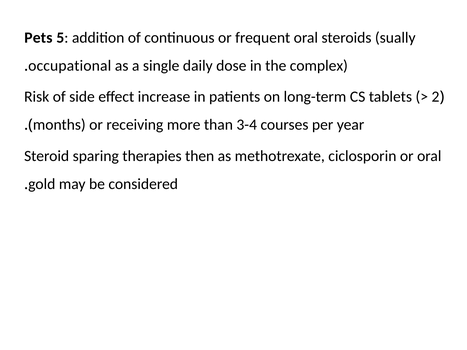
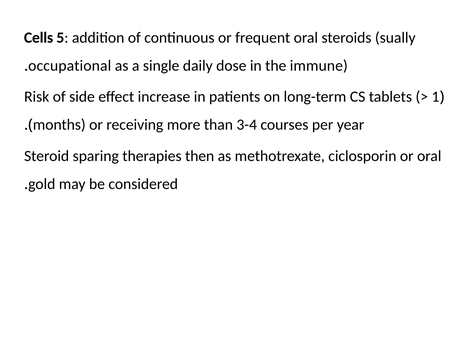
Pets: Pets -> Cells
complex: complex -> immune
2: 2 -> 1
